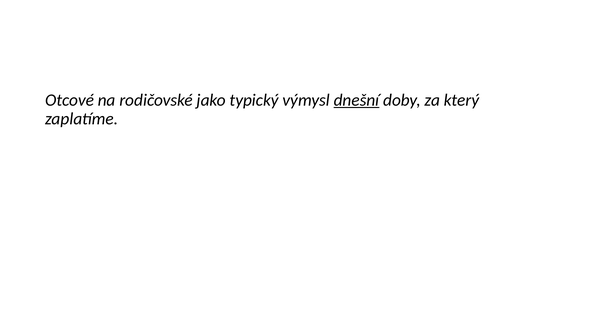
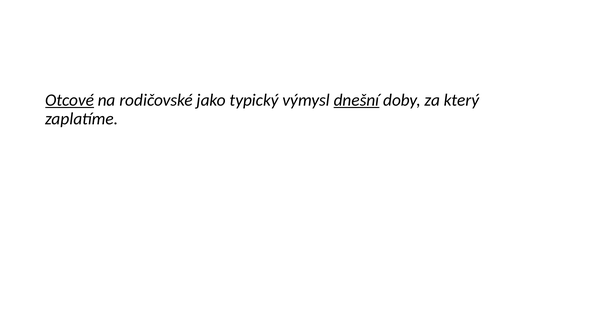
Otcové underline: none -> present
